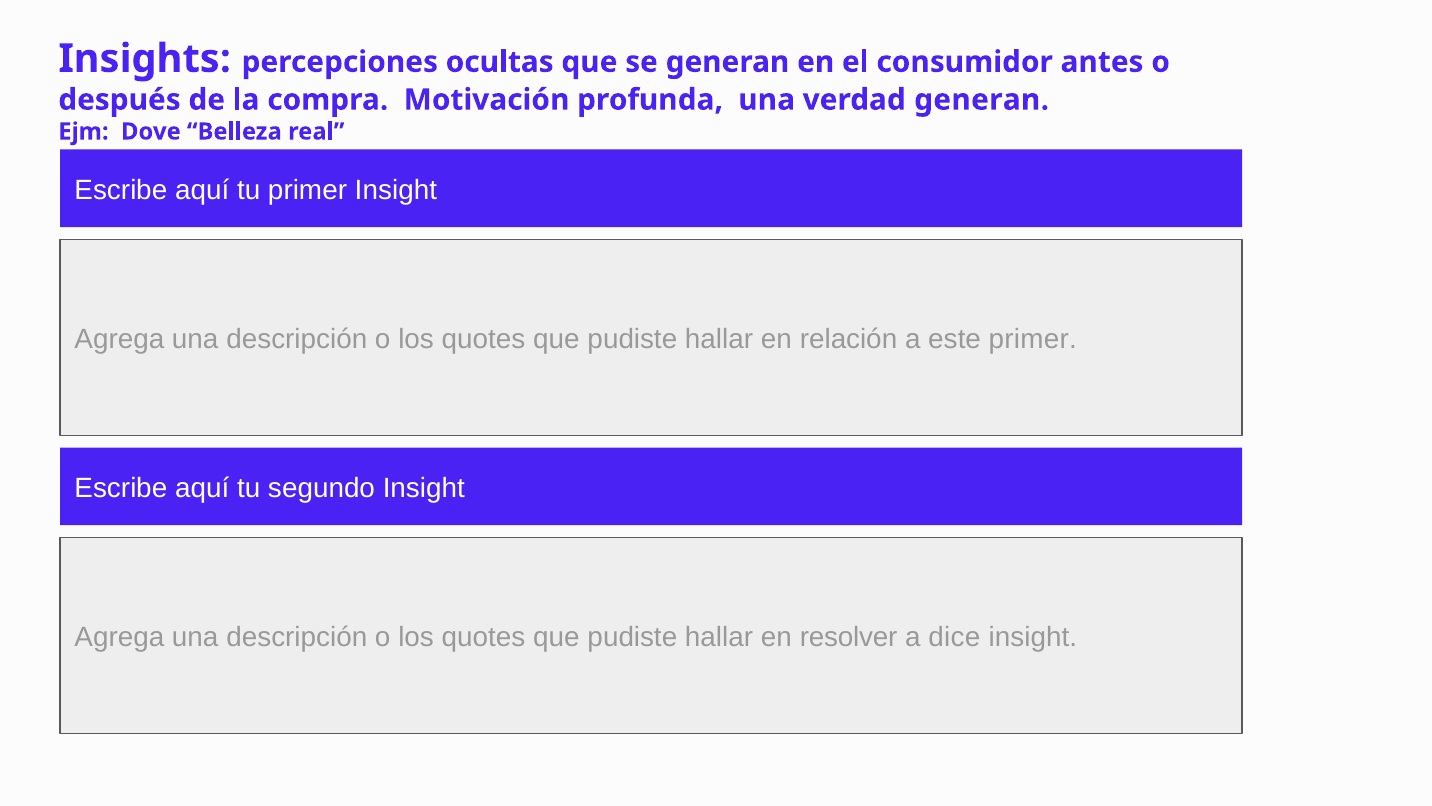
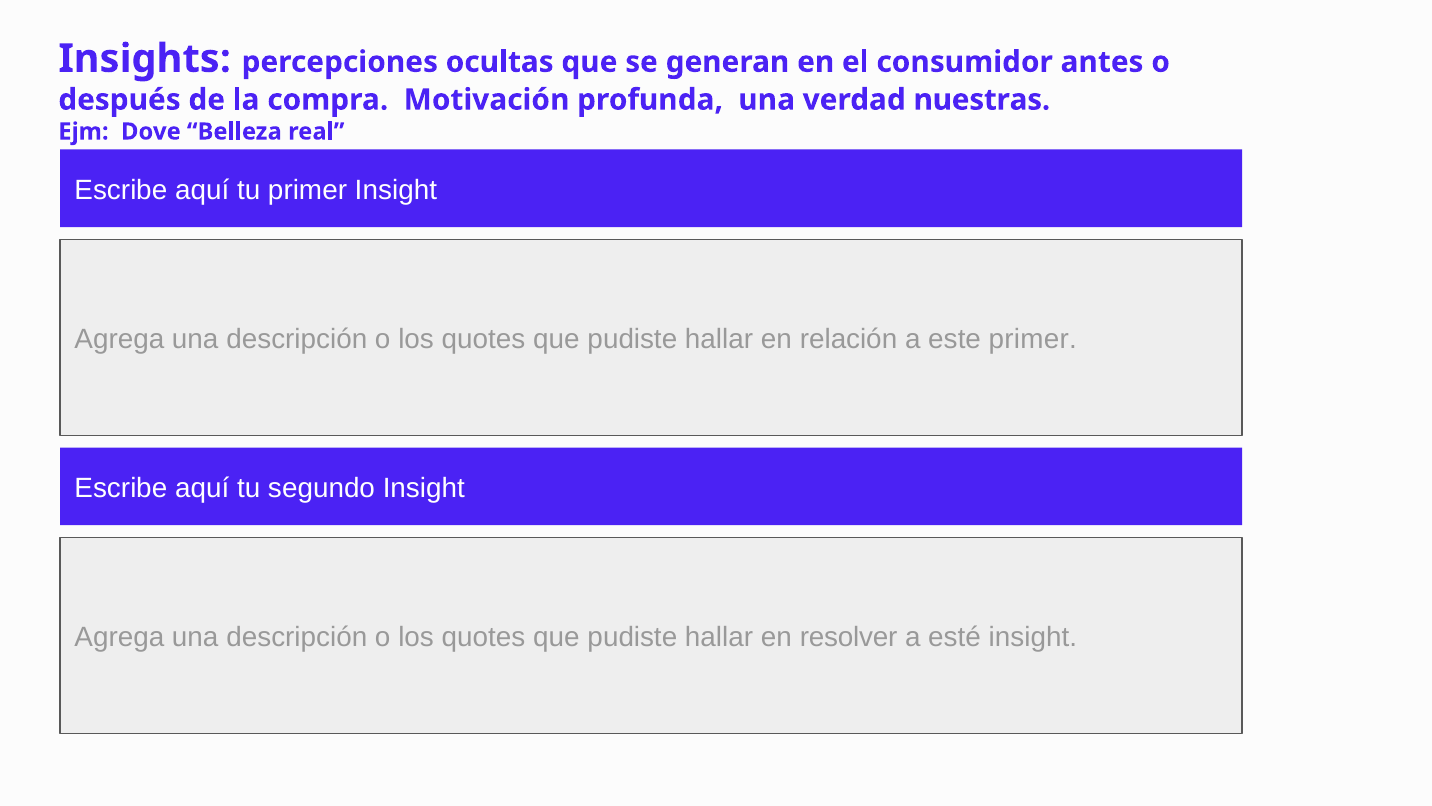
verdad generan: generan -> nuestras
dice: dice -> esté
